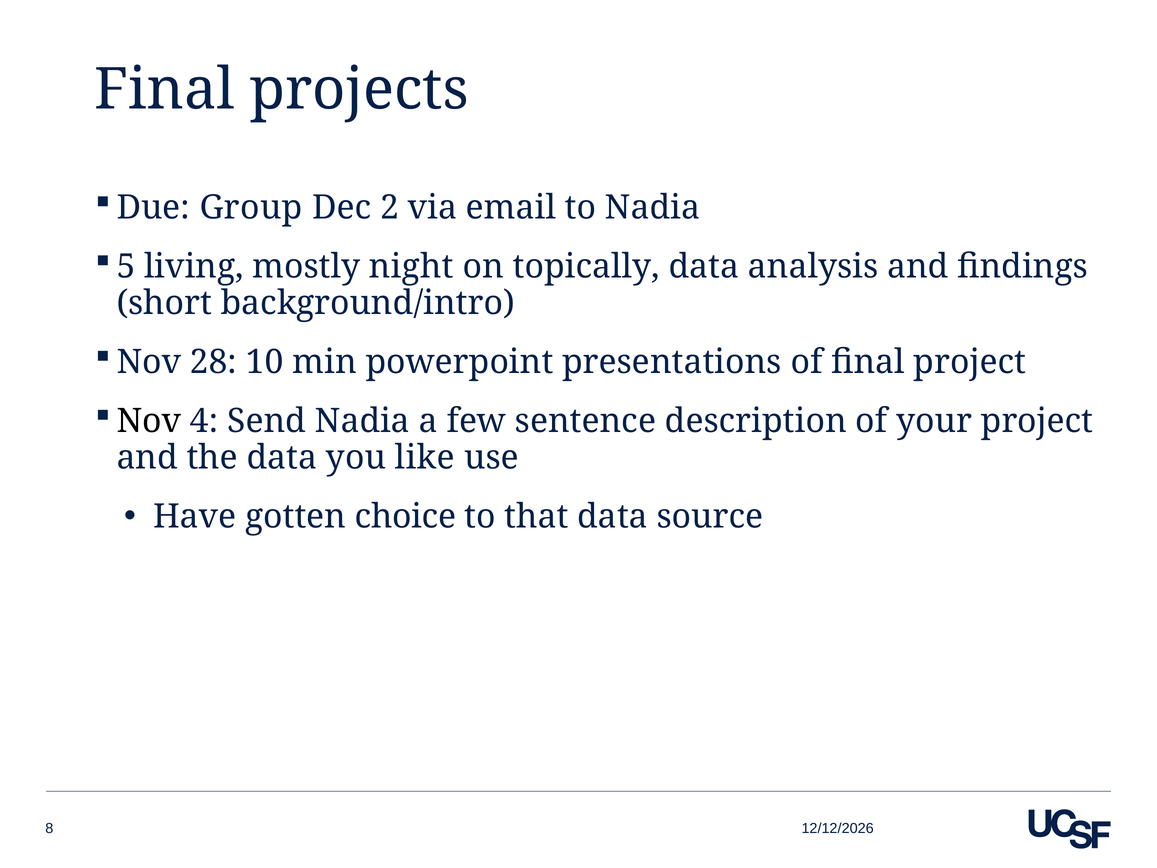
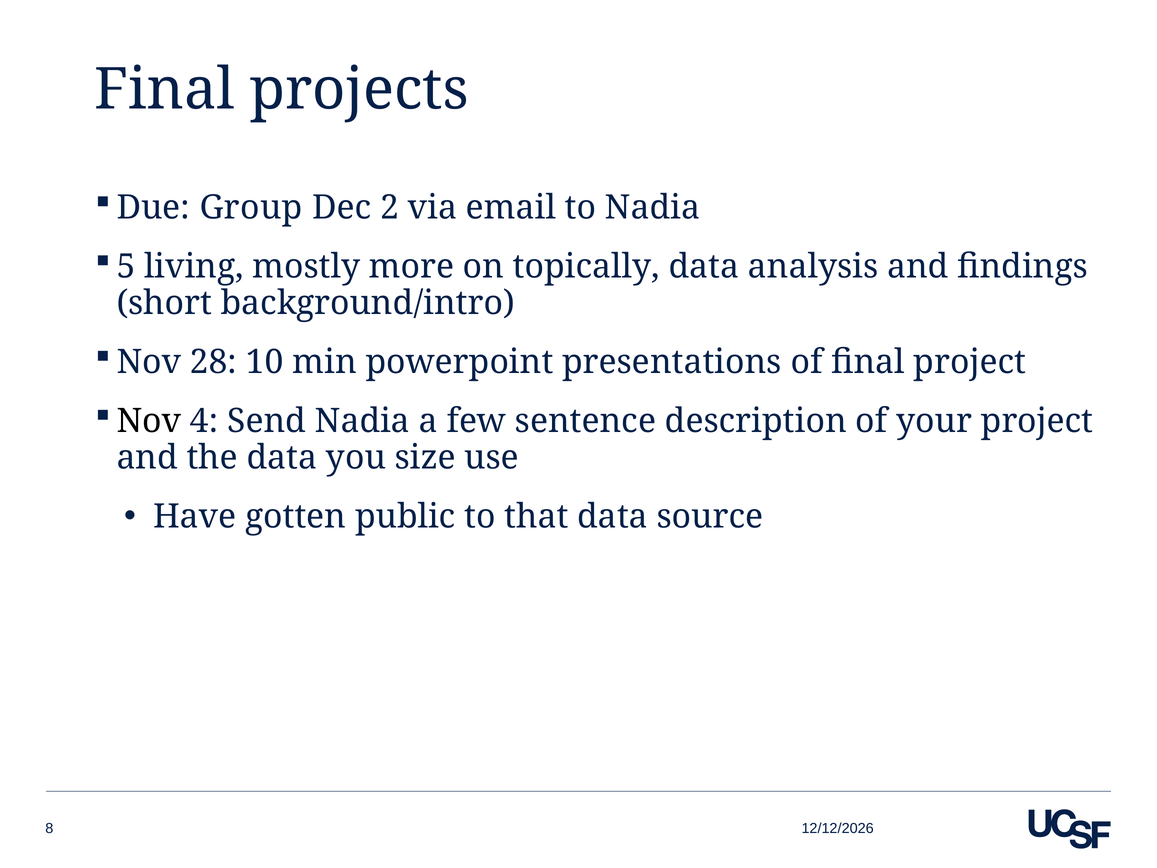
night: night -> more
like: like -> size
choice: choice -> public
